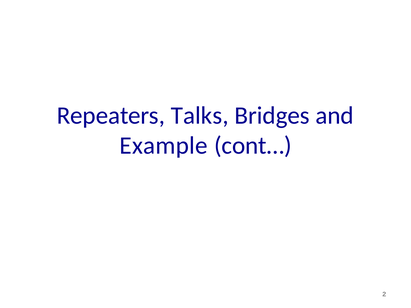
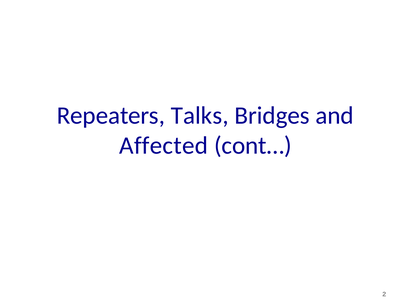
Example: Example -> Affected
